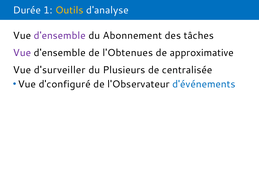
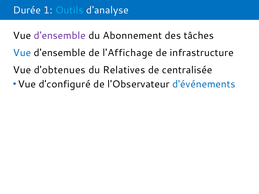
Outils colour: yellow -> light blue
Vue at (22, 53) colour: purple -> blue
l'Obtenues: l'Obtenues -> l'Affichage
approximative: approximative -> infrastructure
d'surveiller: d'surveiller -> d'obtenues
Plusieurs: Plusieurs -> Relatives
